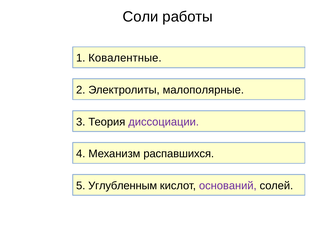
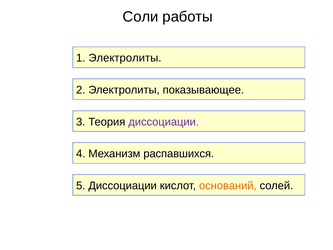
1 Ковалентные: Ковалентные -> Электролиты
малополярные: малополярные -> показывающее
5 Углубленным: Углубленным -> Диссоциации
оснований colour: purple -> orange
